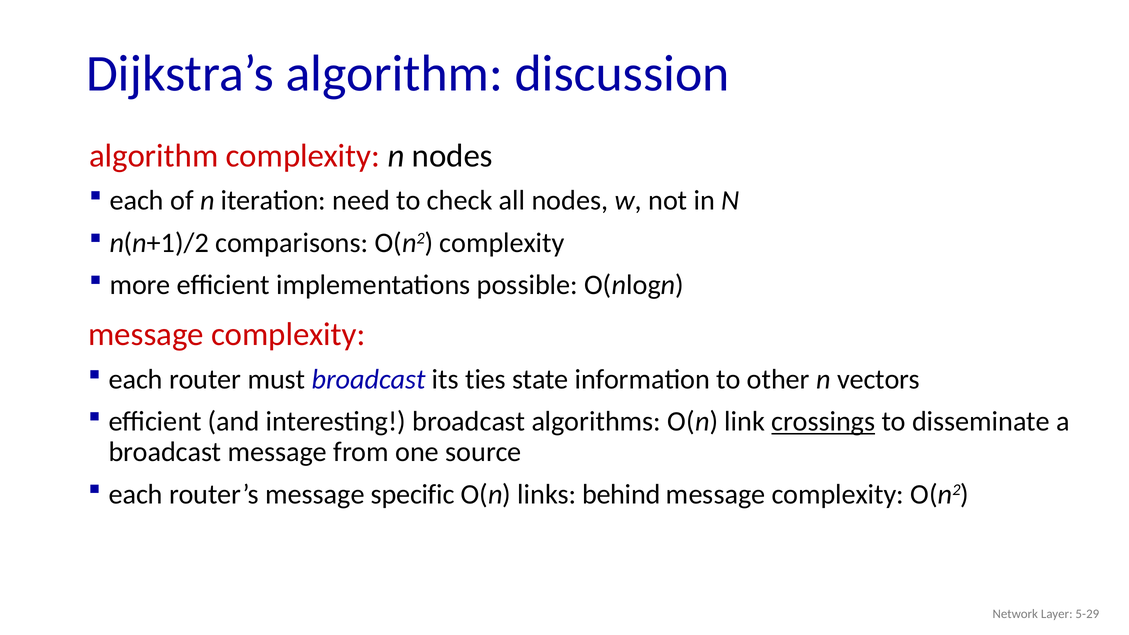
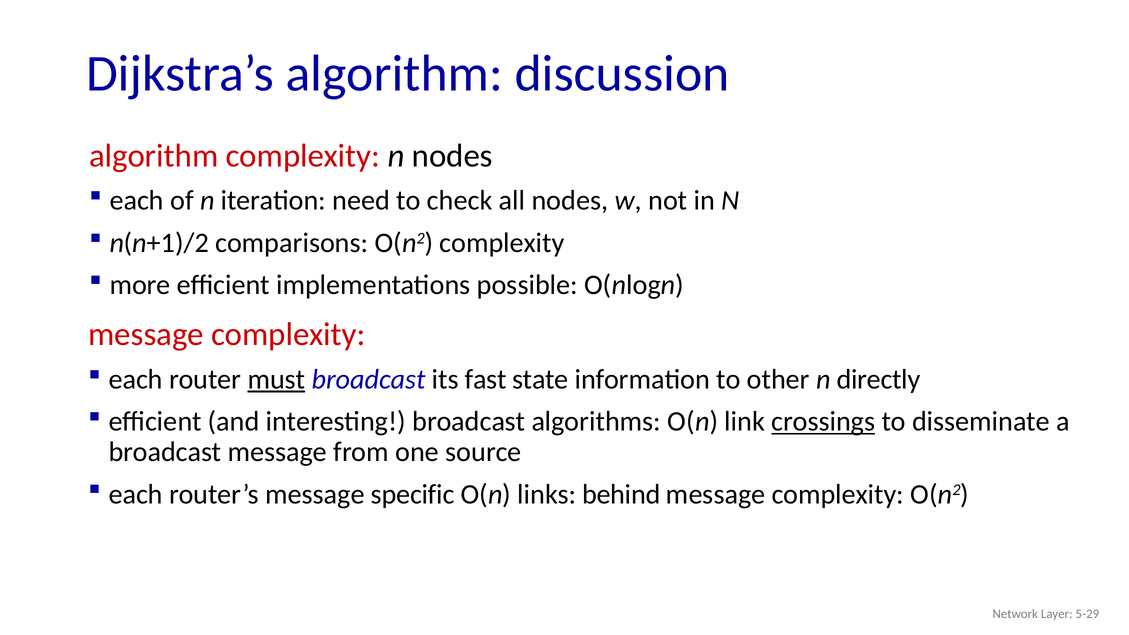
must underline: none -> present
ties: ties -> fast
vectors: vectors -> directly
